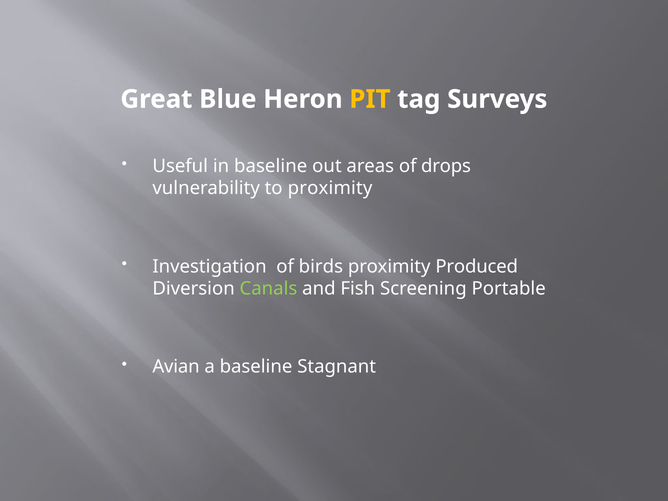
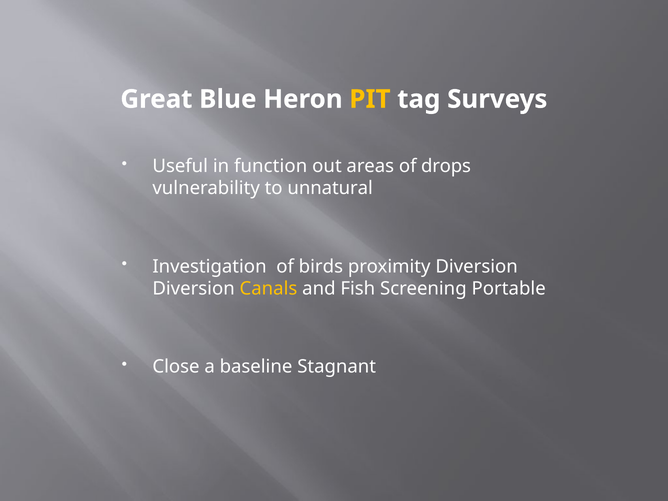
in baseline: baseline -> function
to proximity: proximity -> unnatural
proximity Produced: Produced -> Diversion
Canals colour: light green -> yellow
Avian: Avian -> Close
